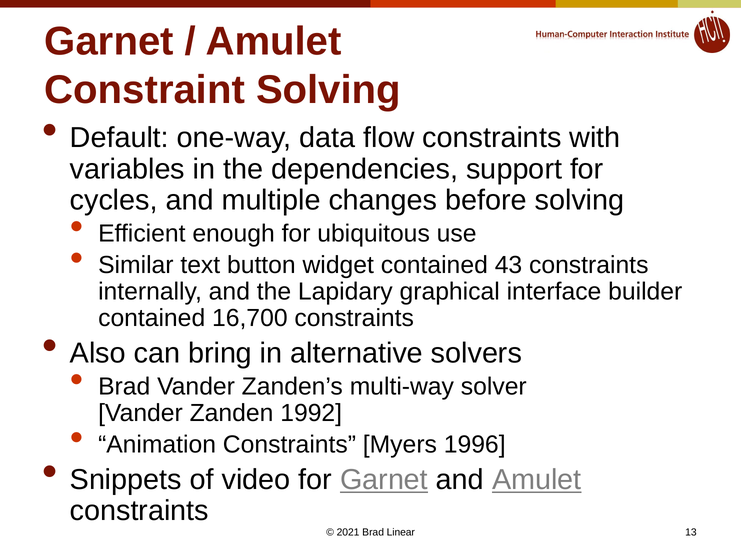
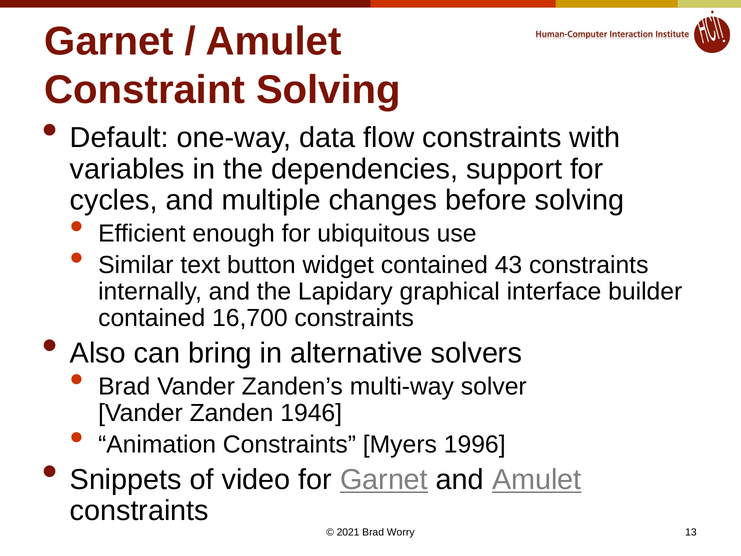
1992: 1992 -> 1946
Linear: Linear -> Worry
